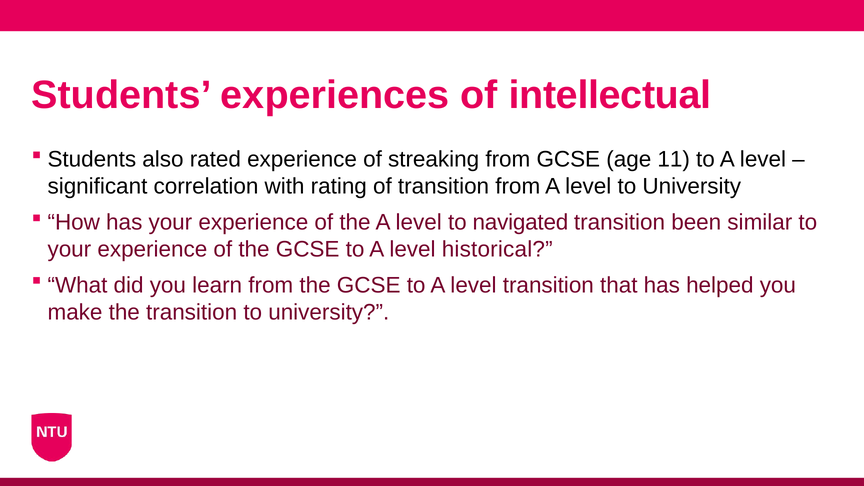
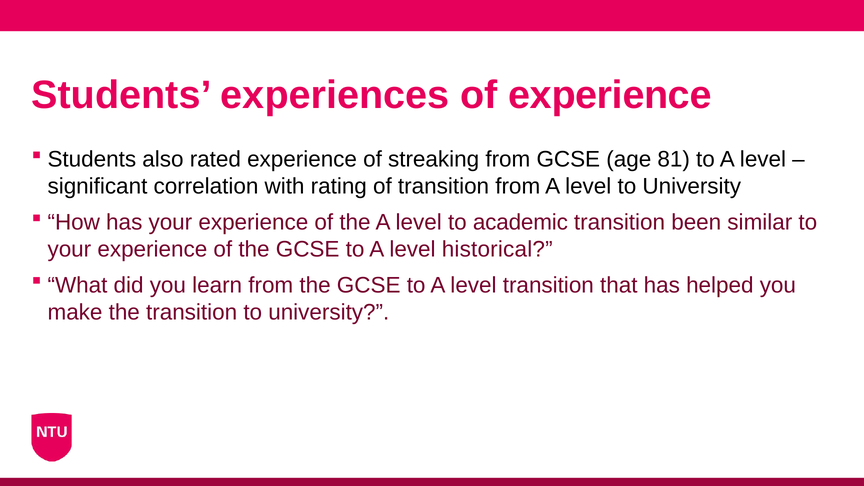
of intellectual: intellectual -> experience
11: 11 -> 81
navigated: navigated -> academic
